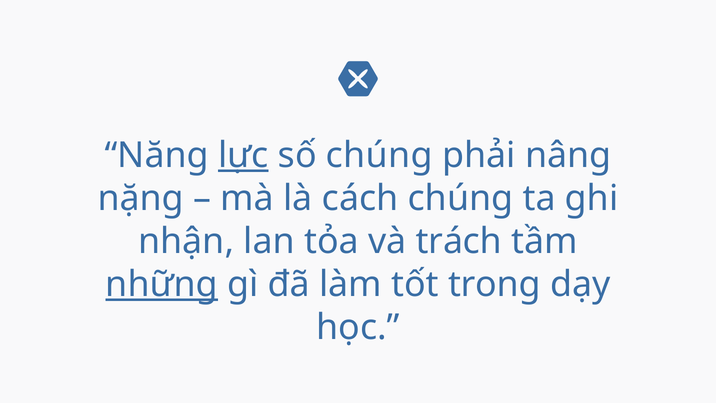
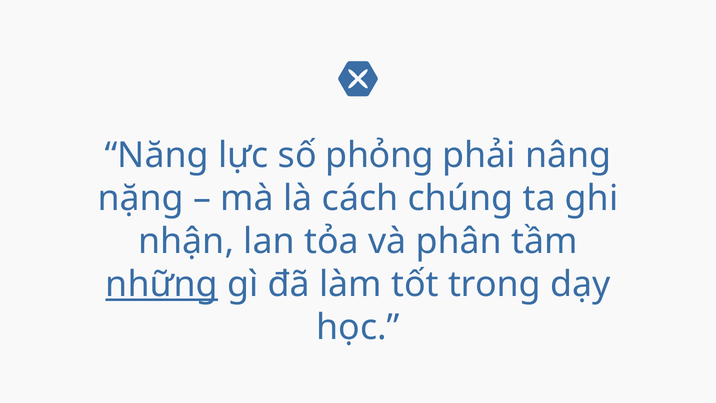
lực underline: present -> none
số chúng: chúng -> phỏng
trách: trách -> phân
